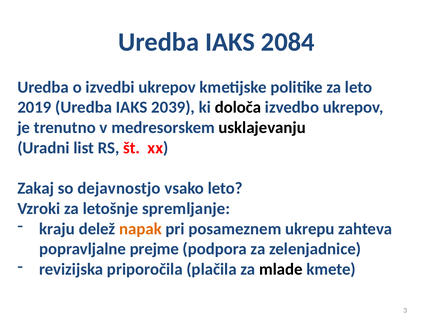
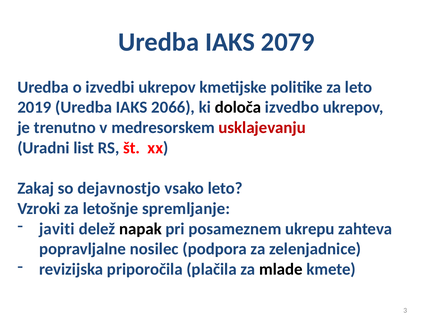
2084: 2084 -> 2079
2039: 2039 -> 2066
usklajevanju colour: black -> red
kraju: kraju -> javiti
napak colour: orange -> black
prejme: prejme -> nosilec
